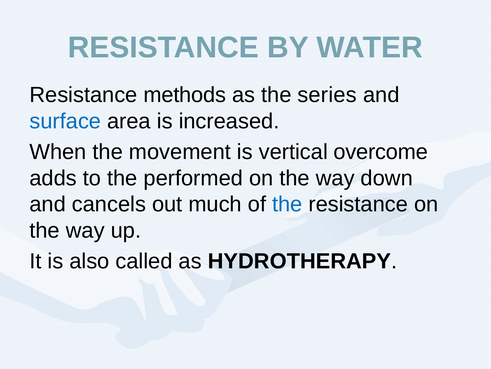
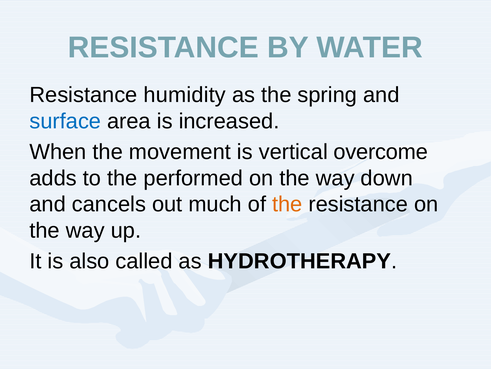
methods: methods -> humidity
series: series -> spring
the at (287, 204) colour: blue -> orange
